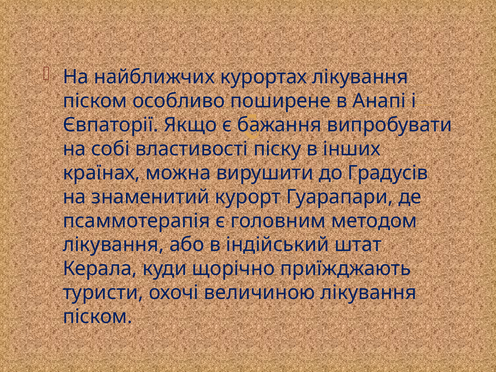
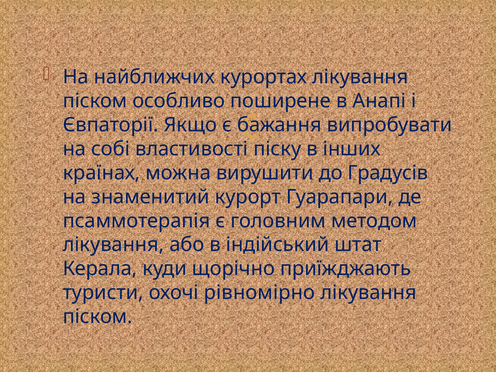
величиною: величиною -> рівномірно
